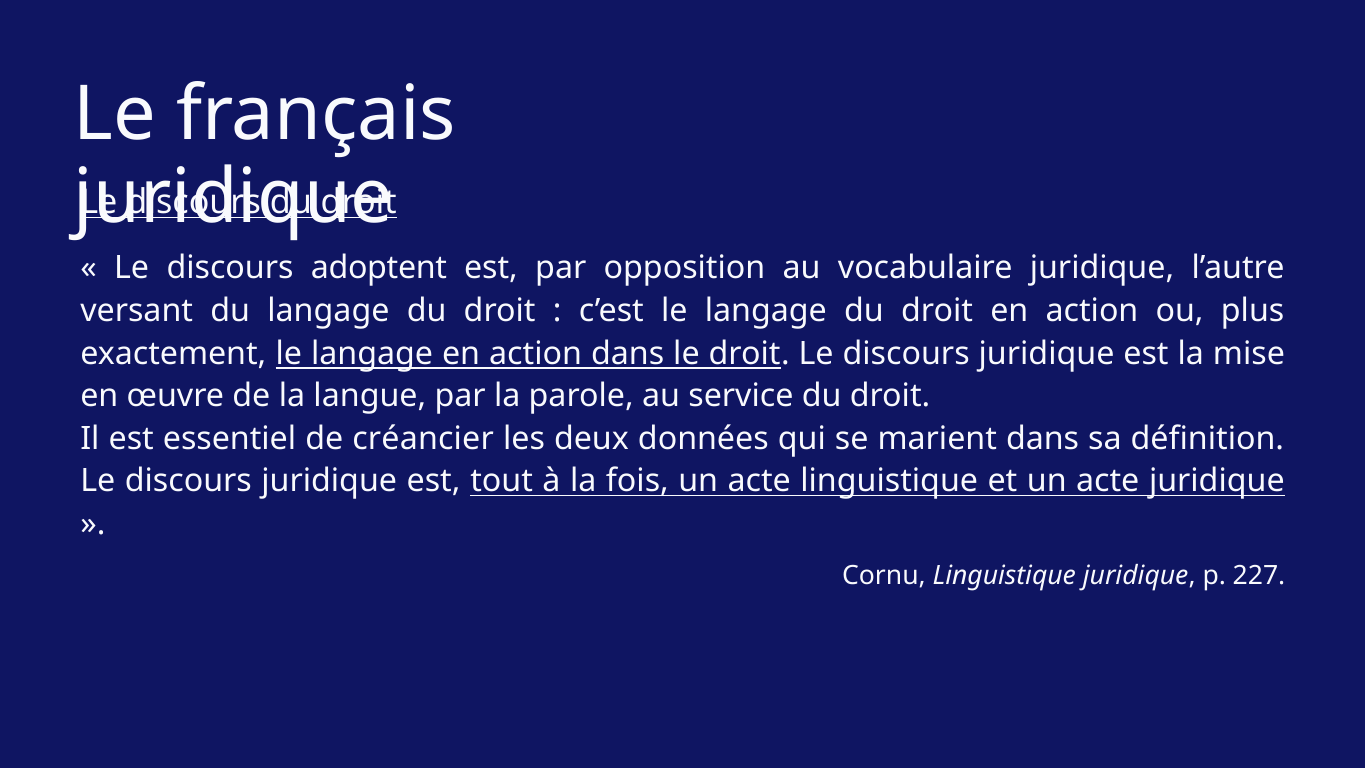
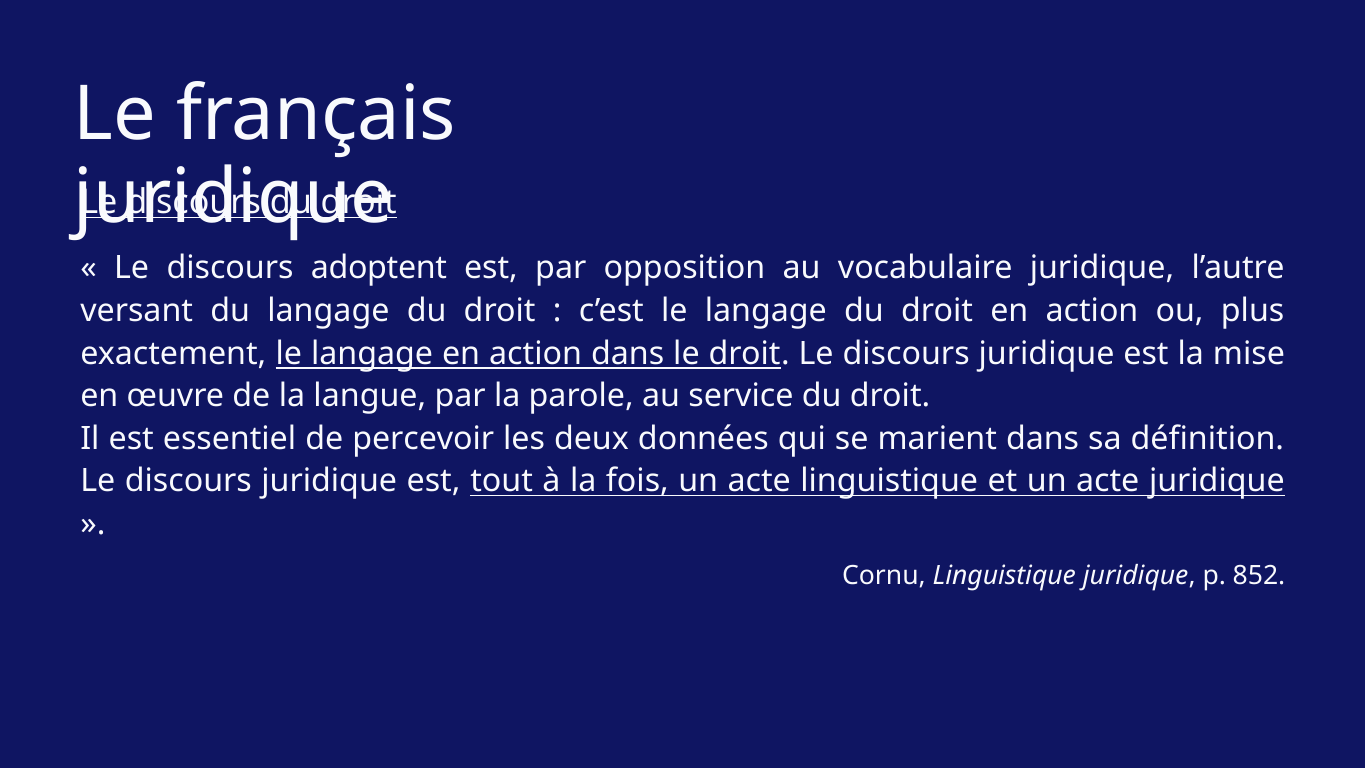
créancier: créancier -> percevoir
227: 227 -> 852
